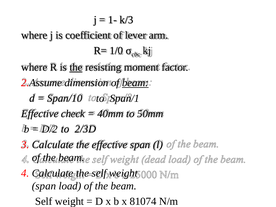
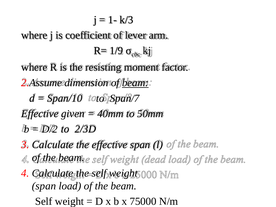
1/0: 1/0 -> 1/9
the at (76, 67) underline: present -> none
Span/1: Span/1 -> Span/7
check: check -> given
81074: 81074 -> 75000
